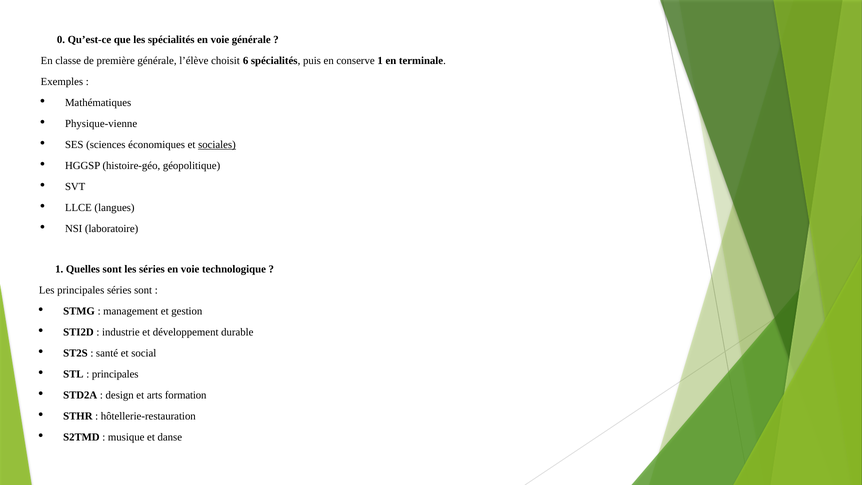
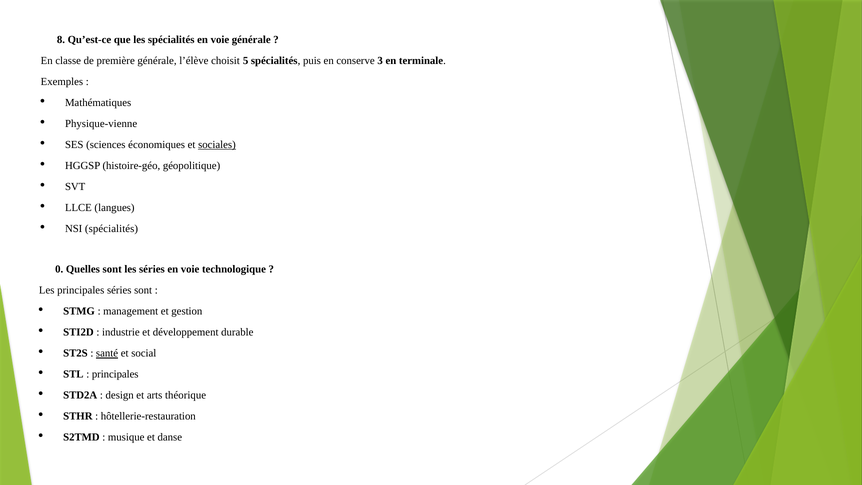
0: 0 -> 8
6: 6 -> 5
conserve 1: 1 -> 3
NSI laboratoire: laboratoire -> spécialités
1 at (59, 269): 1 -> 0
santé underline: none -> present
formation: formation -> théorique
